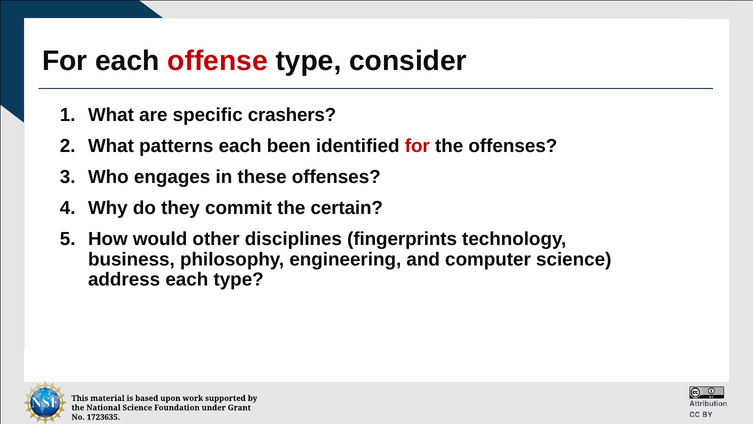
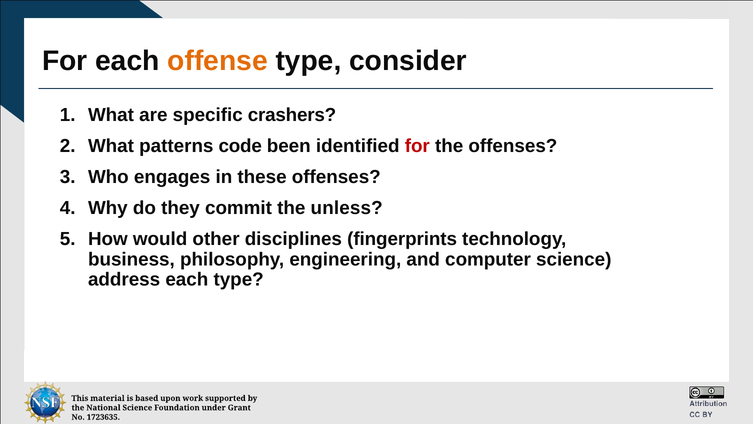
offense colour: red -> orange
patterns each: each -> code
certain: certain -> unless
